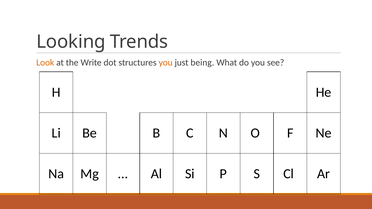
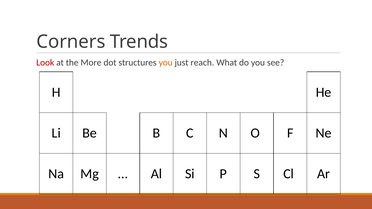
Looking: Looking -> Corners
Look colour: orange -> red
Write: Write -> More
being: being -> reach
